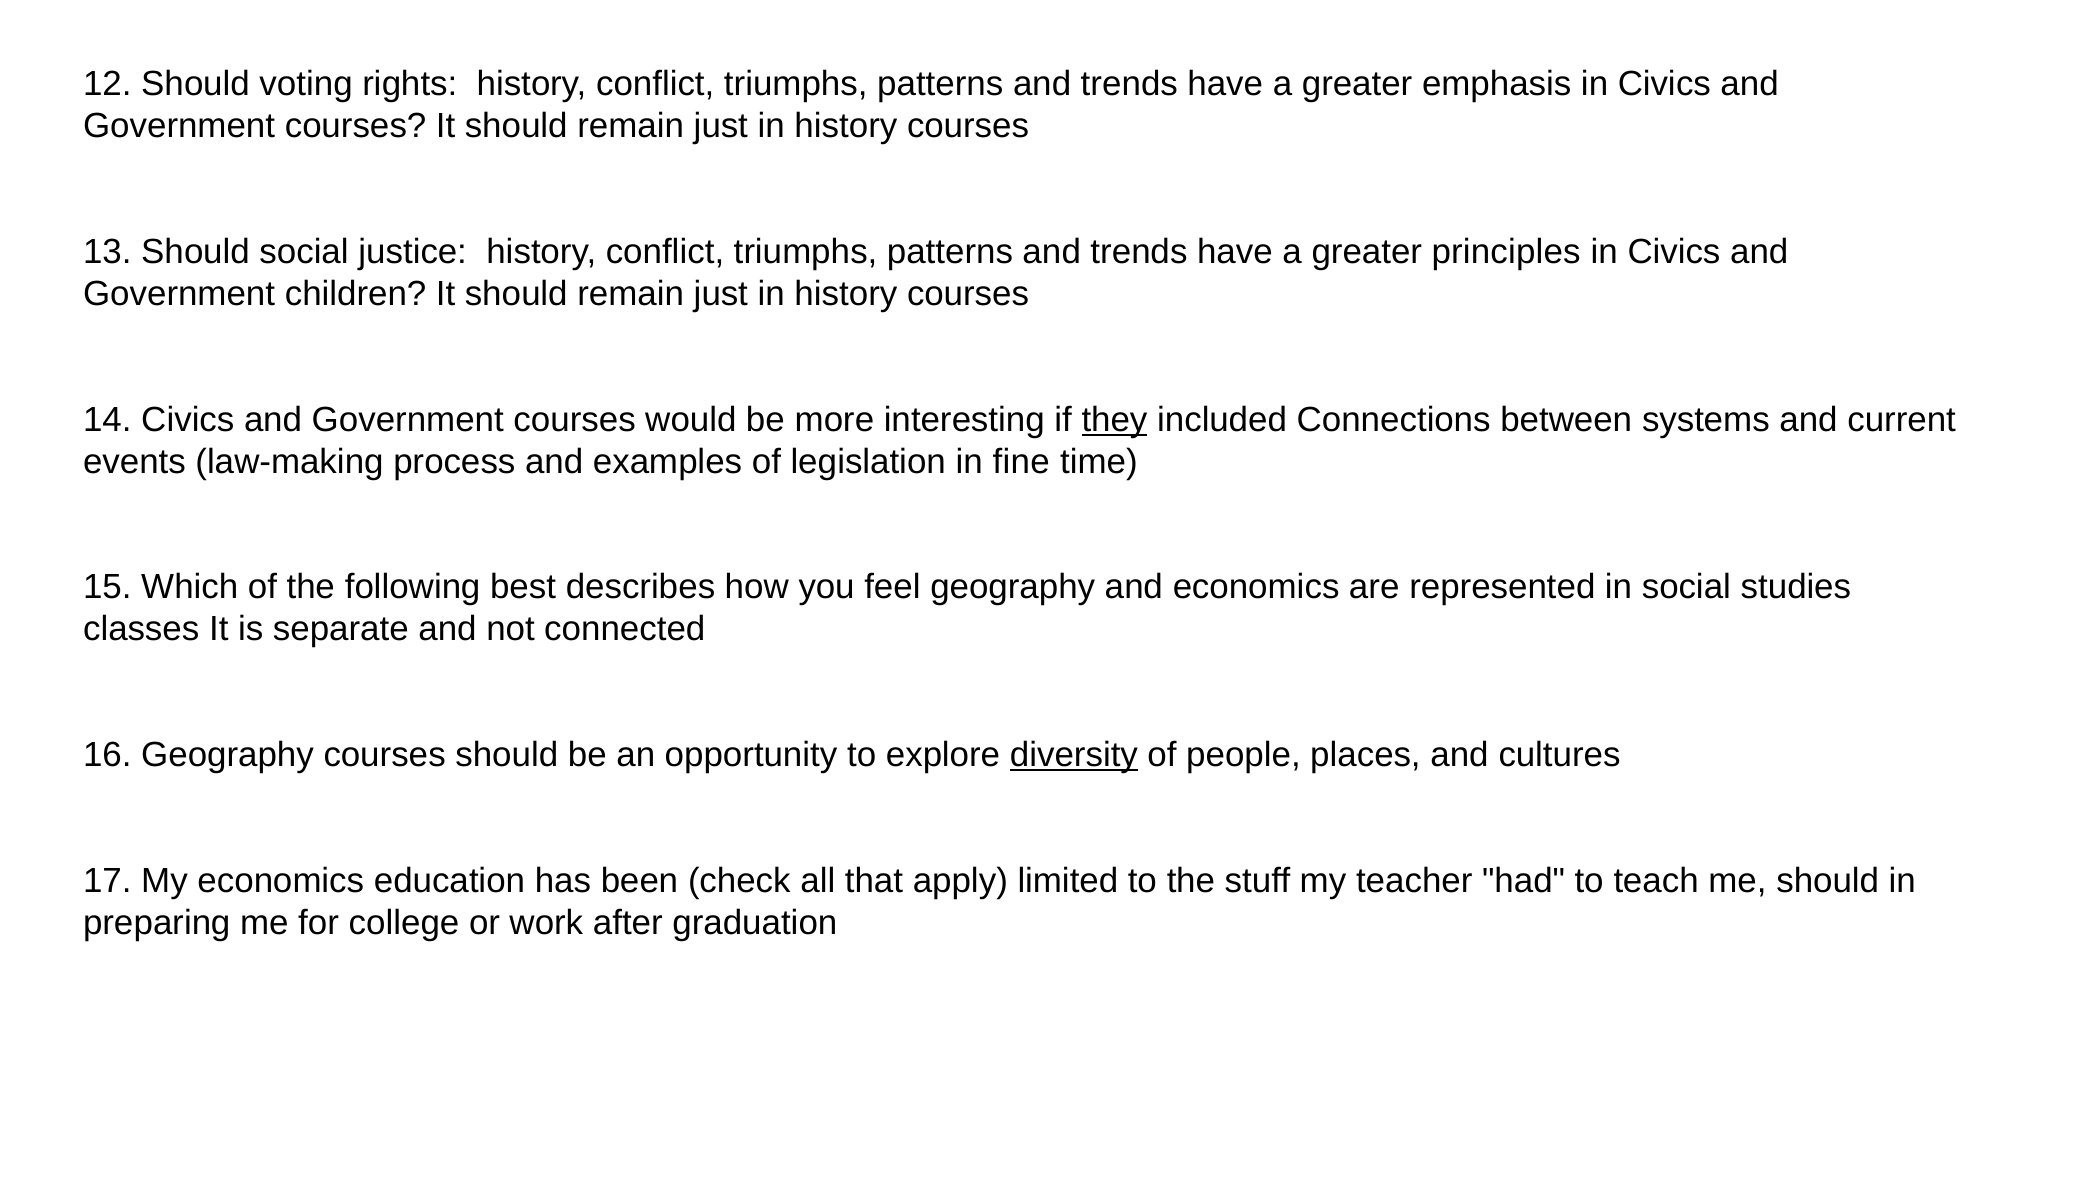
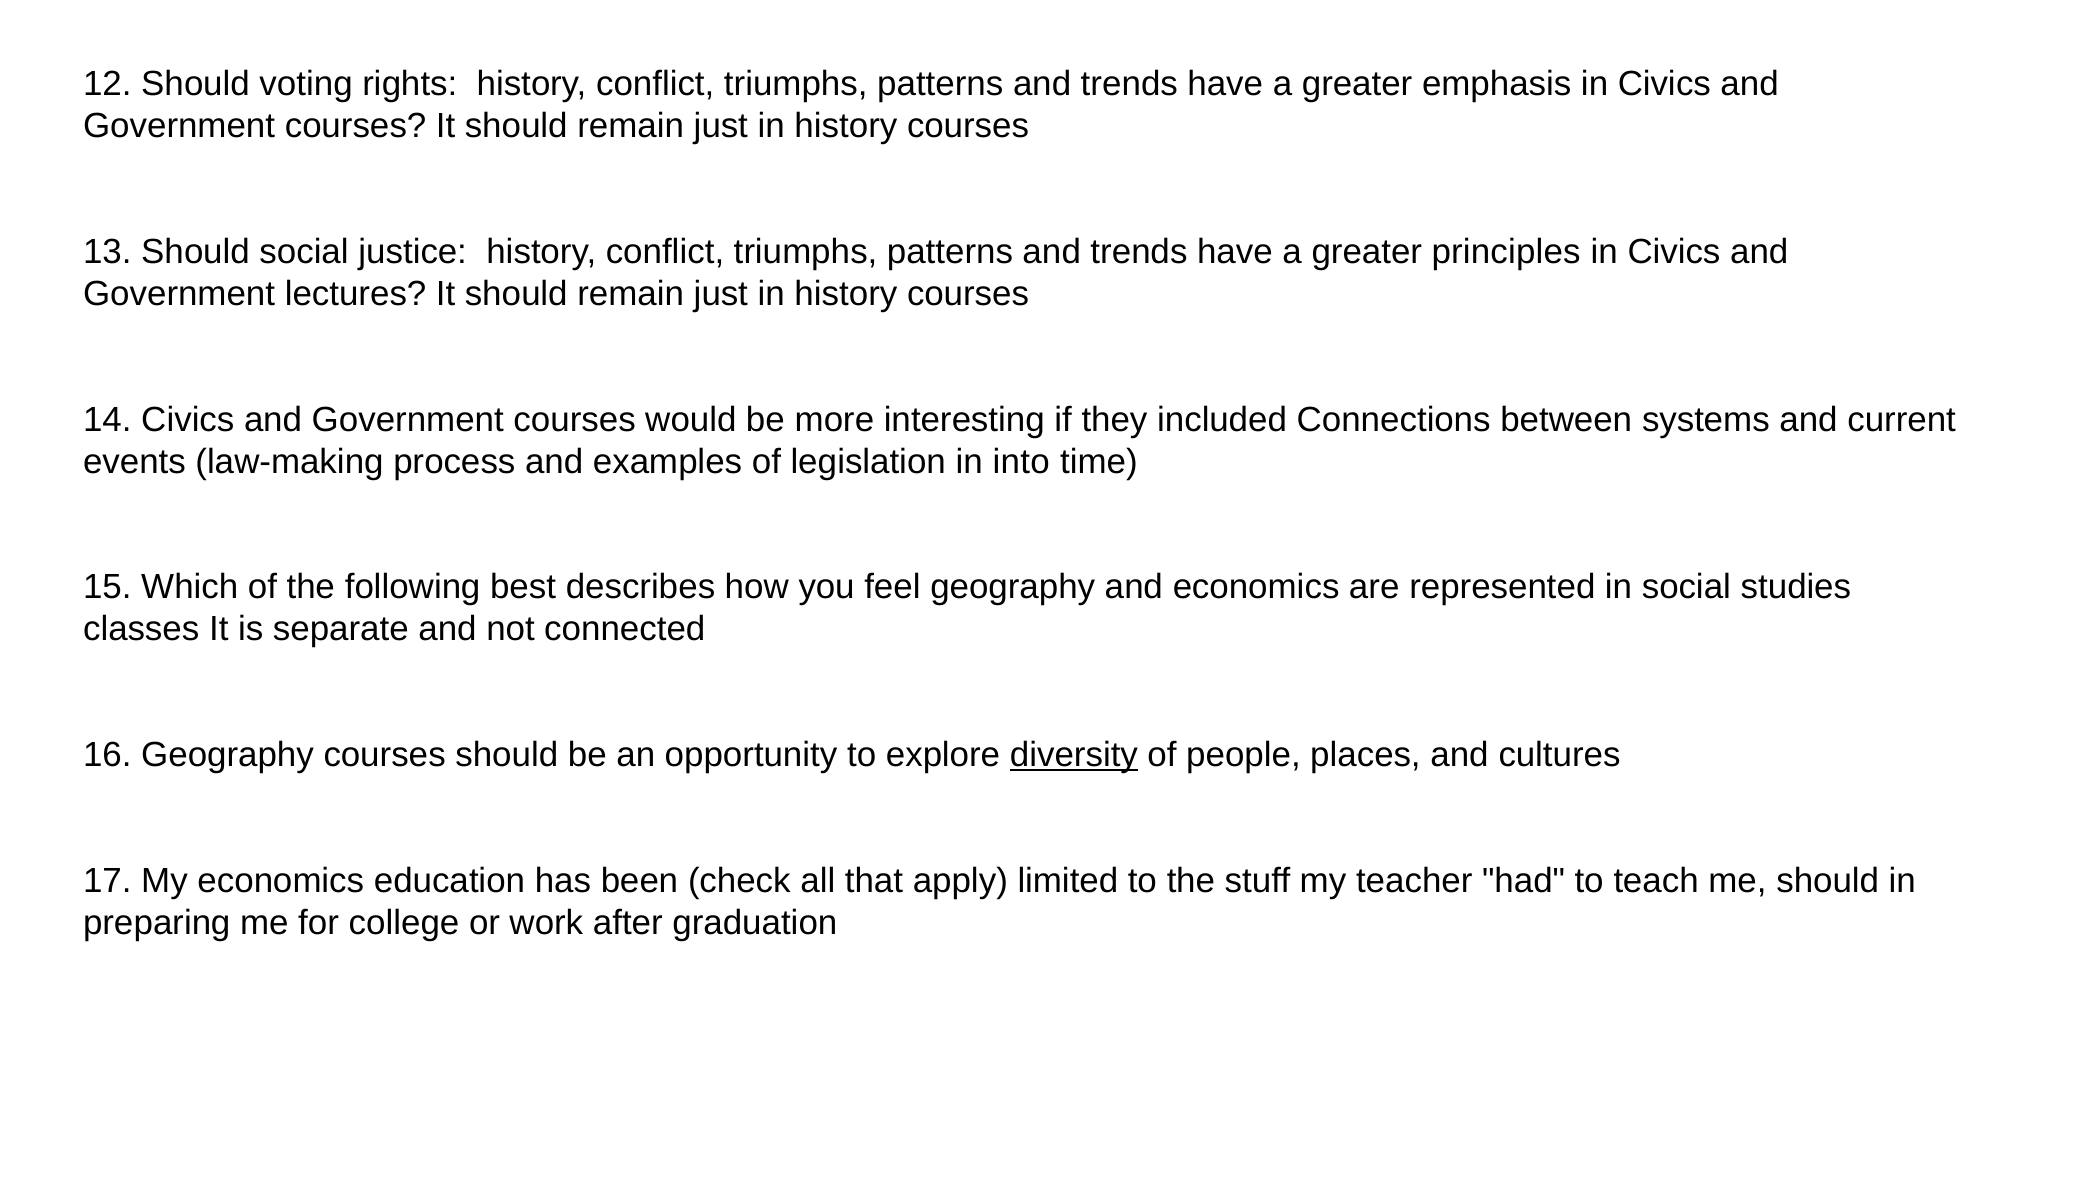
children: children -> lectures
they underline: present -> none
fine: fine -> into
